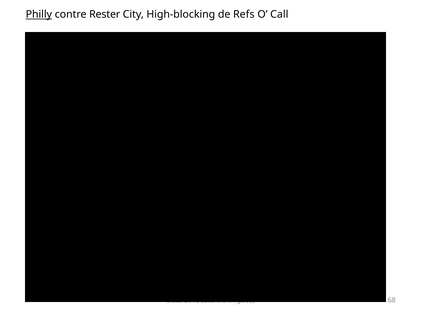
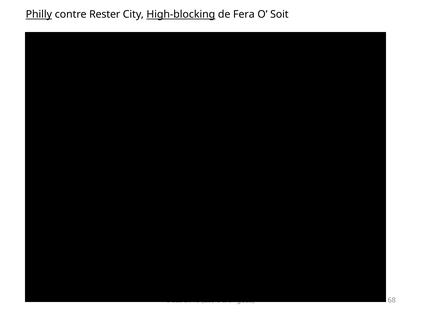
High-blocking underline: none -> present
Refs: Refs -> Fera
Call: Call -> Soit
